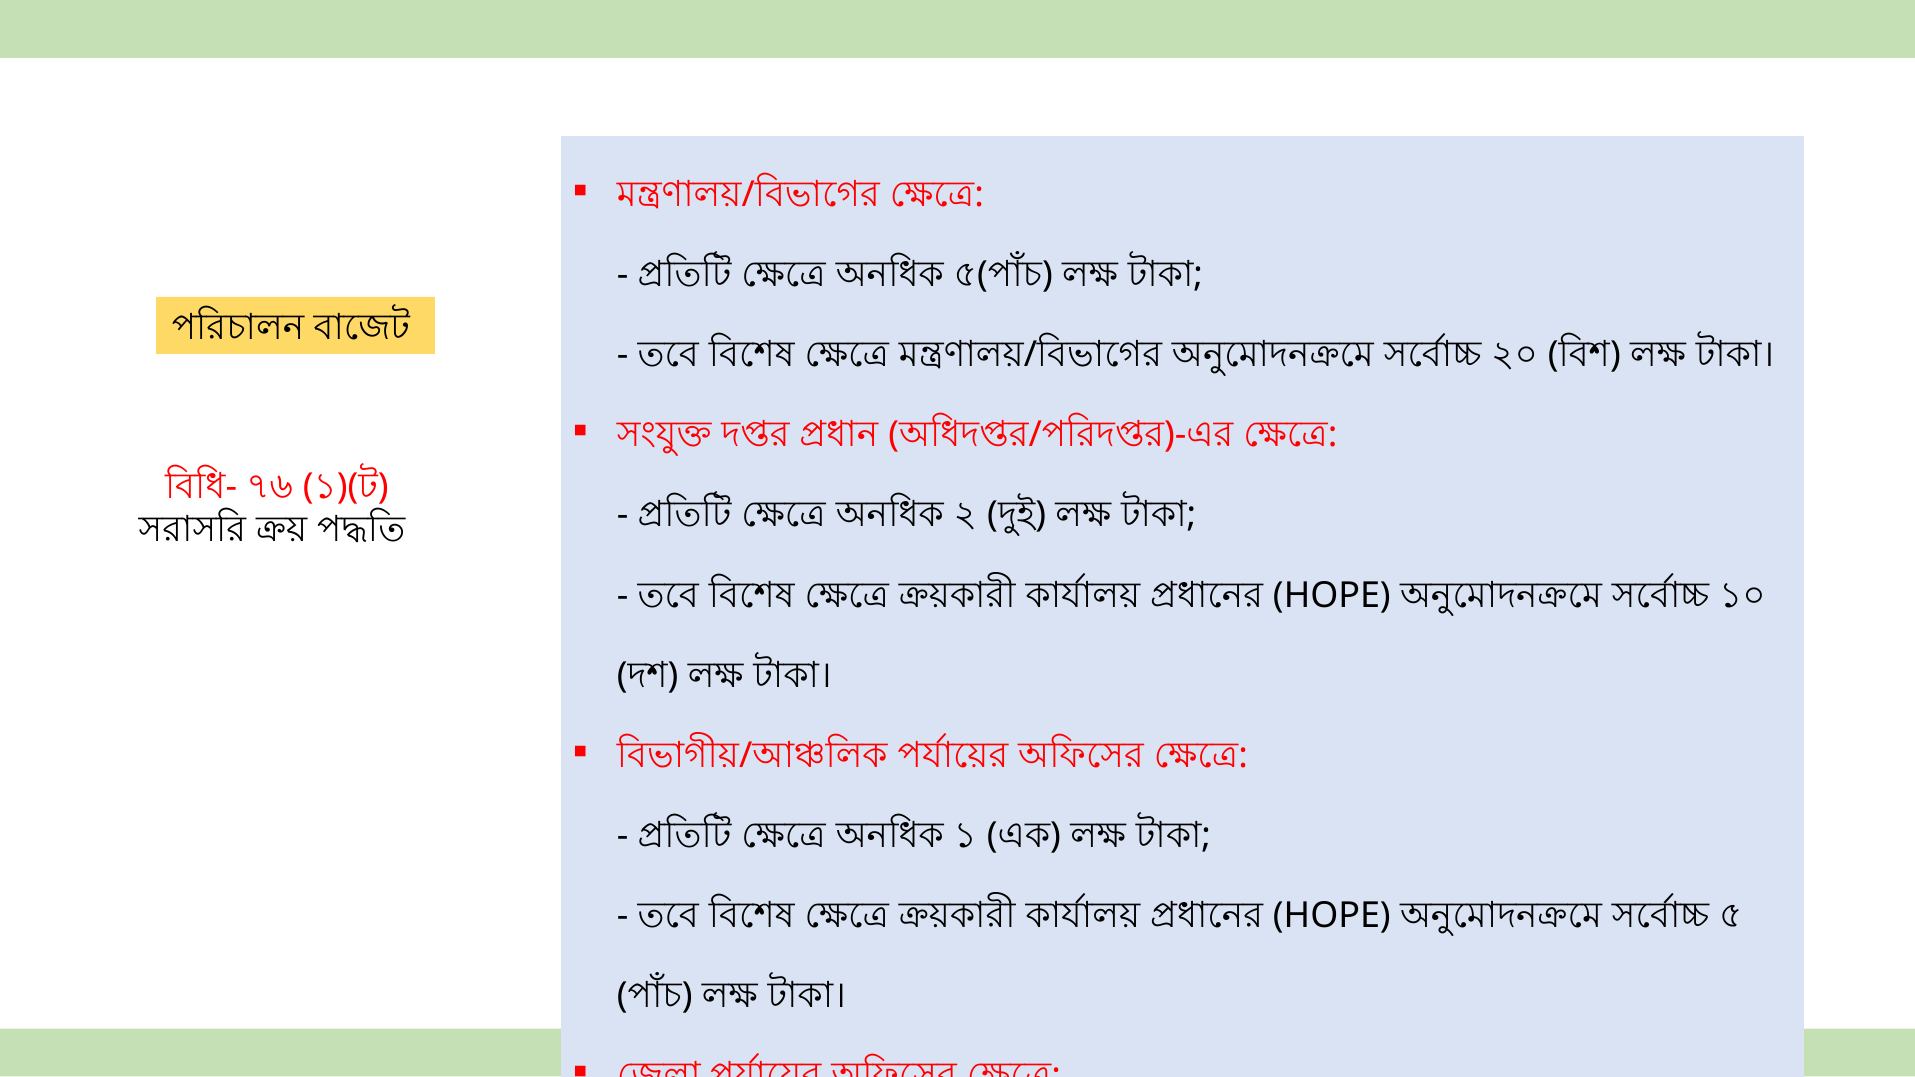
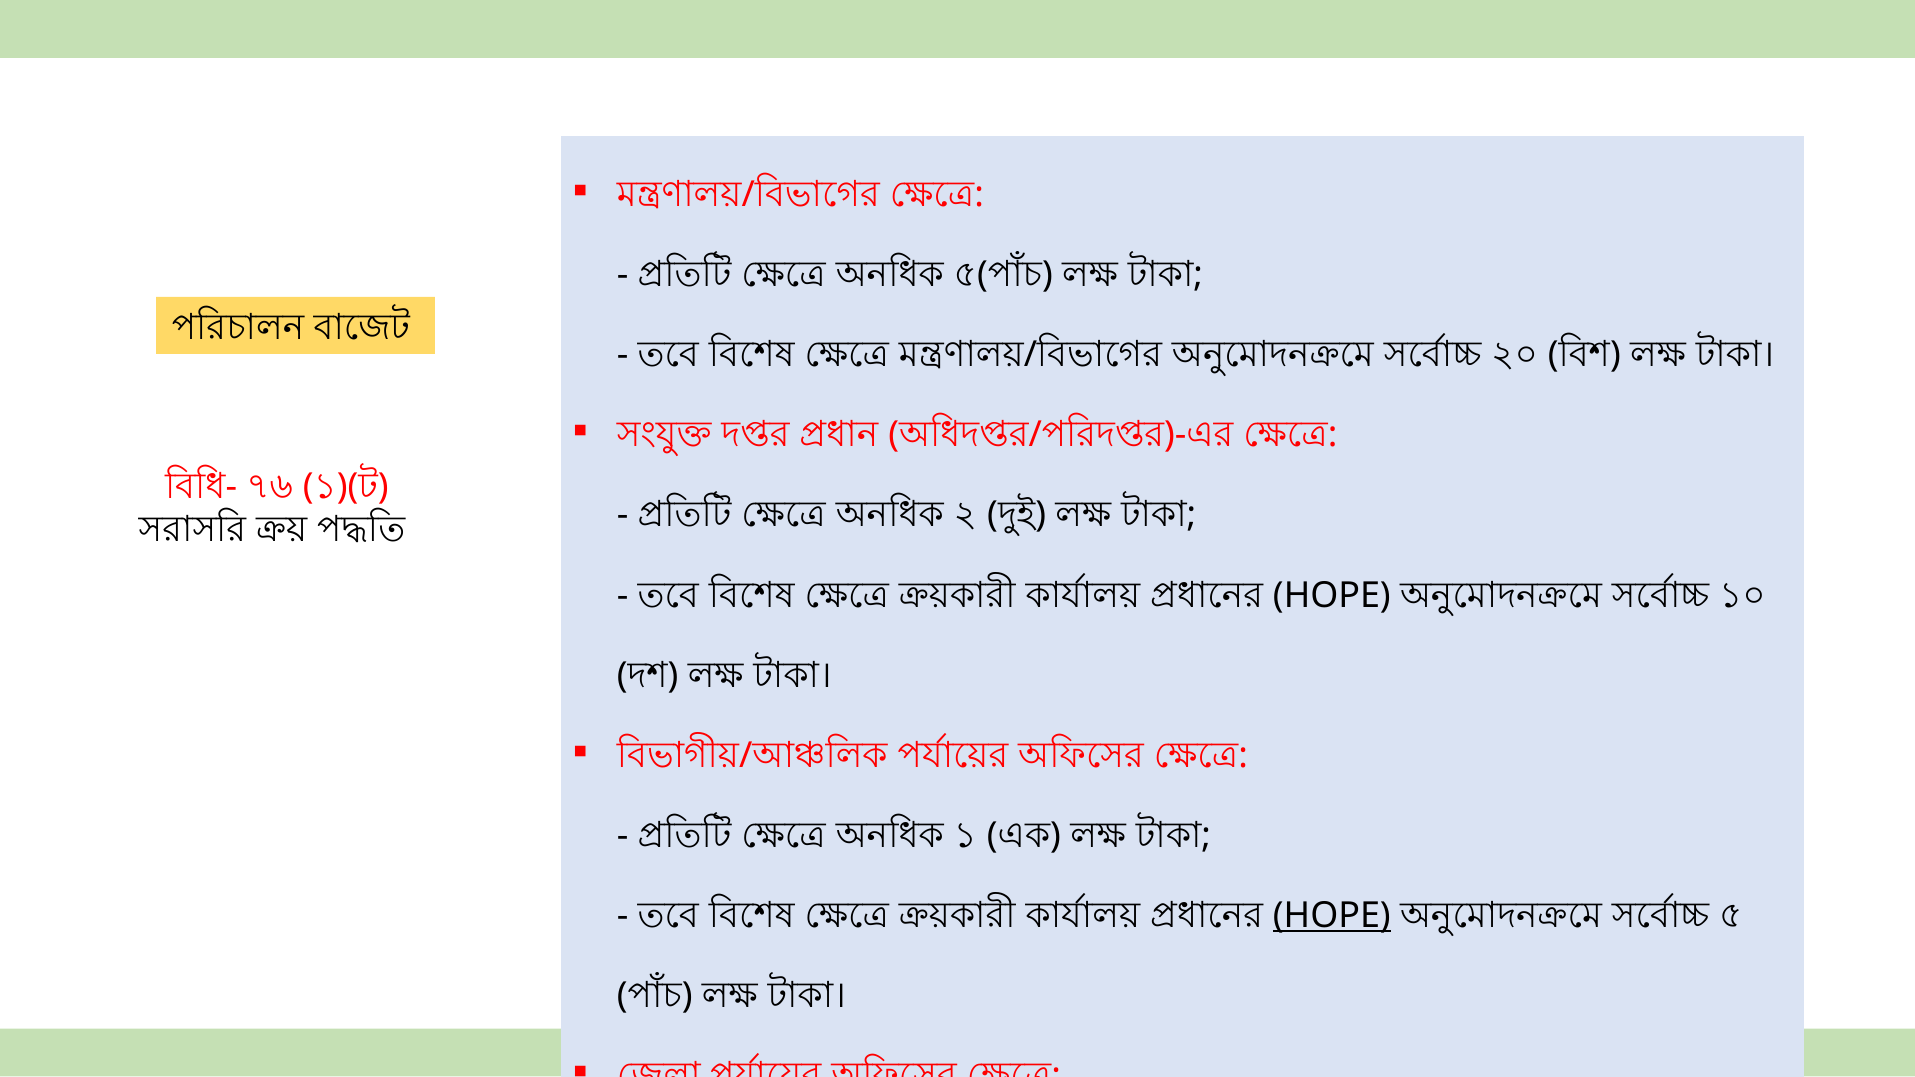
HOPE at (1332, 916) underline: none -> present
